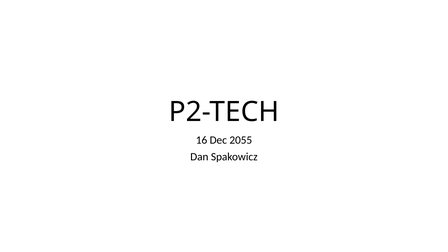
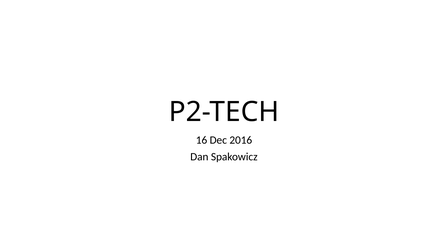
2055: 2055 -> 2016
